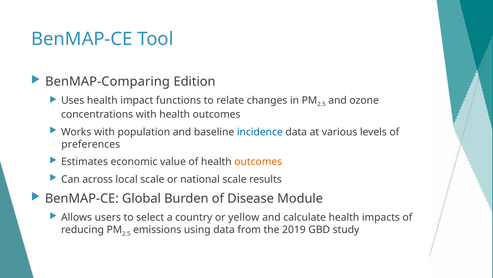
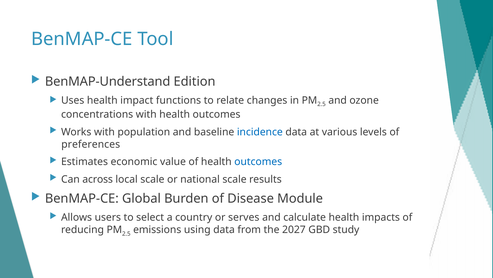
BenMAP-Comparing: BenMAP-Comparing -> BenMAP-Understand
outcomes at (258, 161) colour: orange -> blue
yellow: yellow -> serves
2019: 2019 -> 2027
